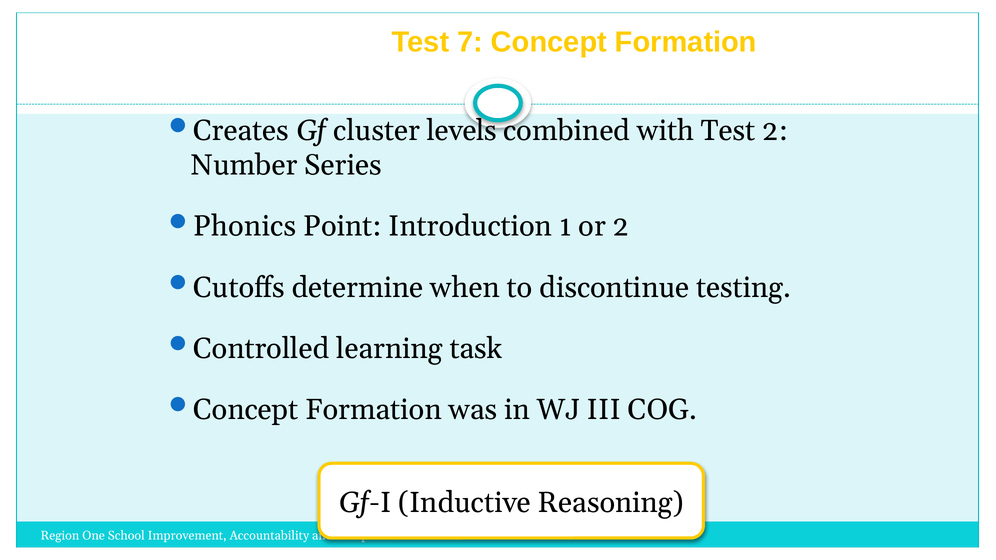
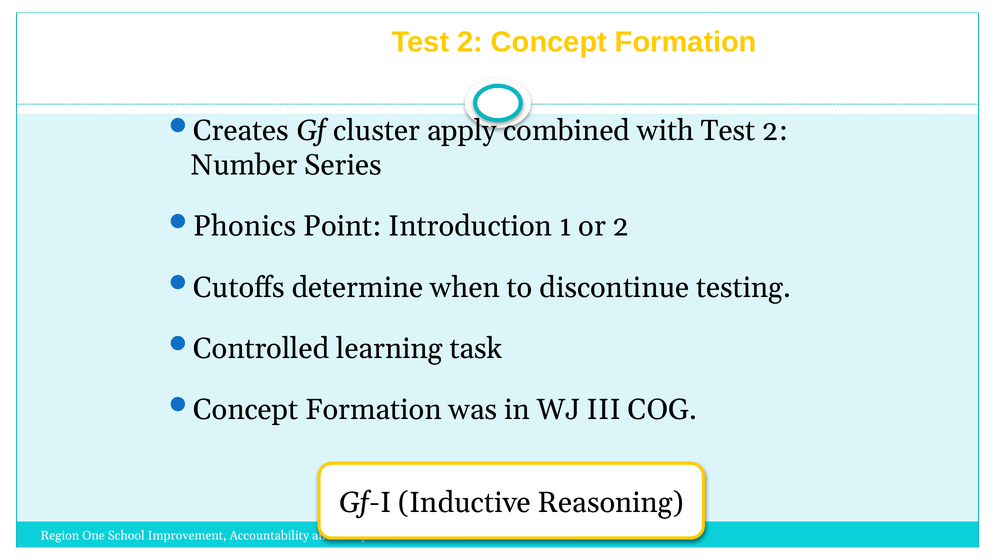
7 at (470, 42): 7 -> 2
levels: levels -> apply
